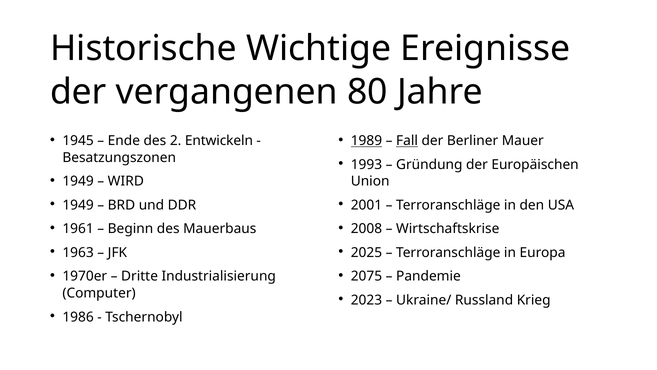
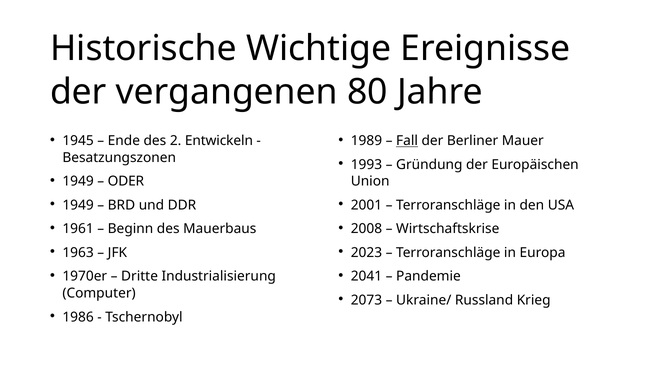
1989 underline: present -> none
WIRD: WIRD -> ODER
2025: 2025 -> 2023
2075: 2075 -> 2041
2023: 2023 -> 2073
